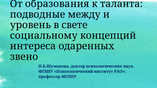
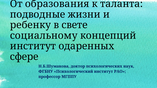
между: между -> жизни
уровень: уровень -> ребенку
интереса at (33, 46): интереса -> институт
звено: звено -> сфере
